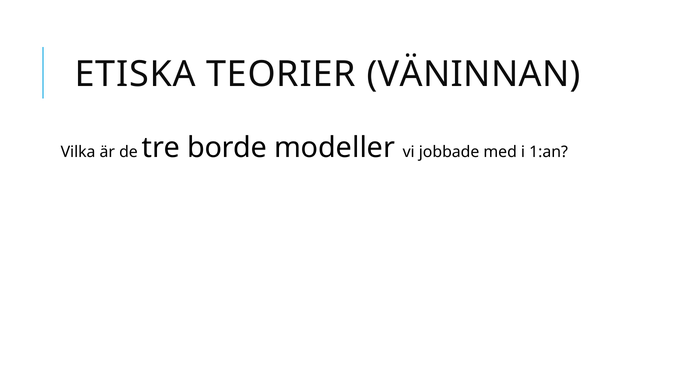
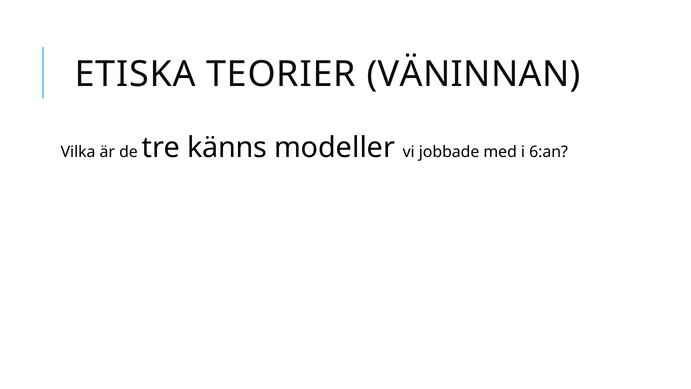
borde: borde -> känns
1:an: 1:an -> 6:an
